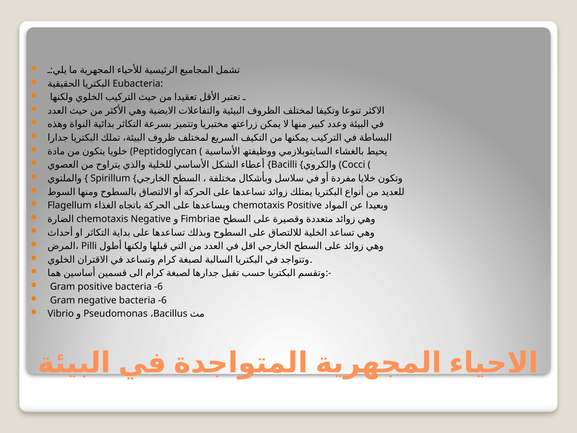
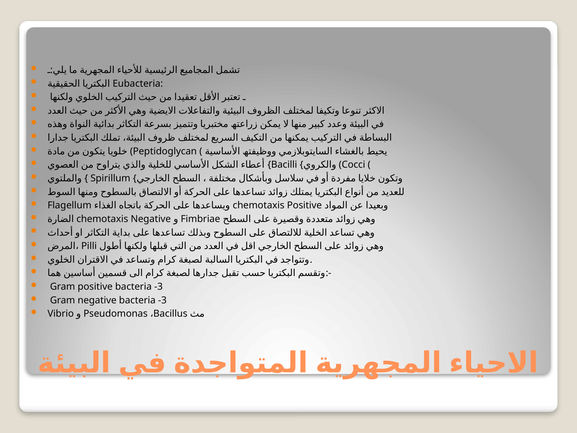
positive bacteria -6: -6 -> -3
negative bacteria -6: -6 -> -3
